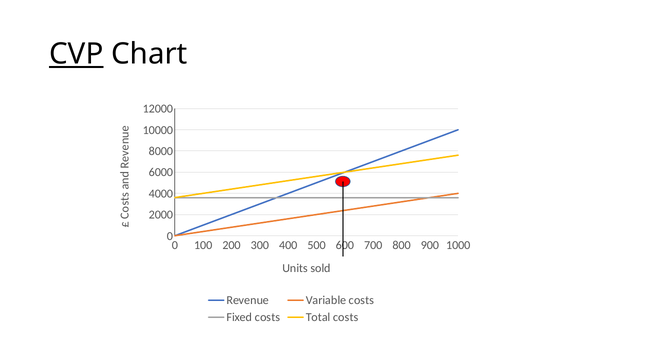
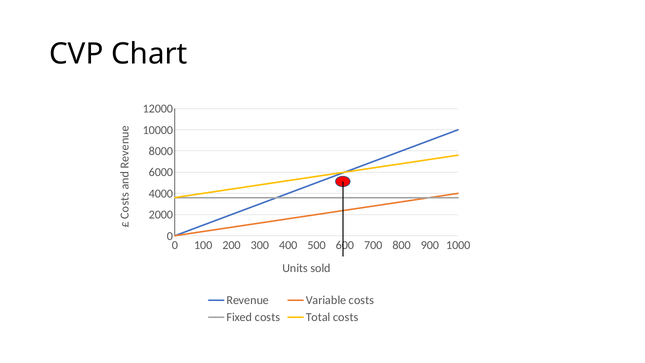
CVP underline: present -> none
